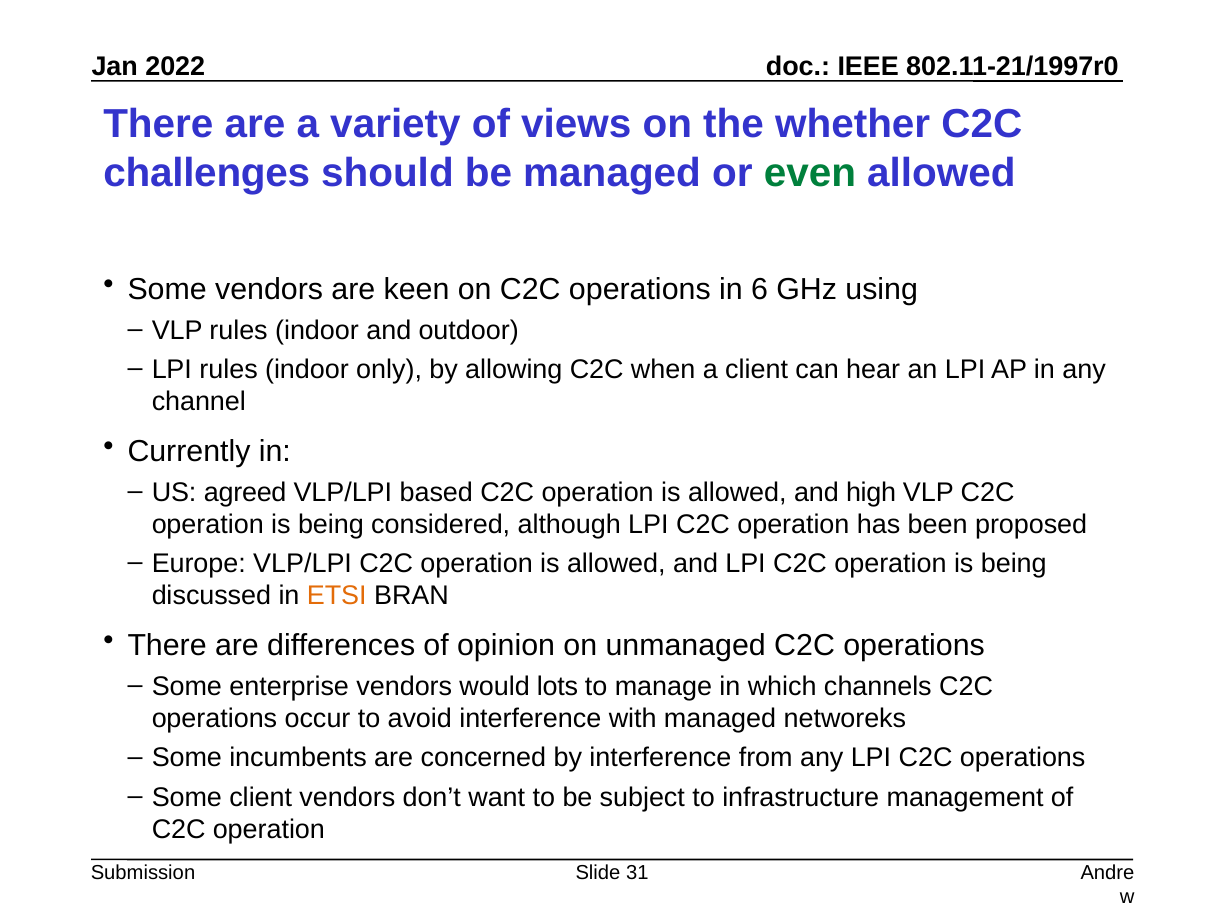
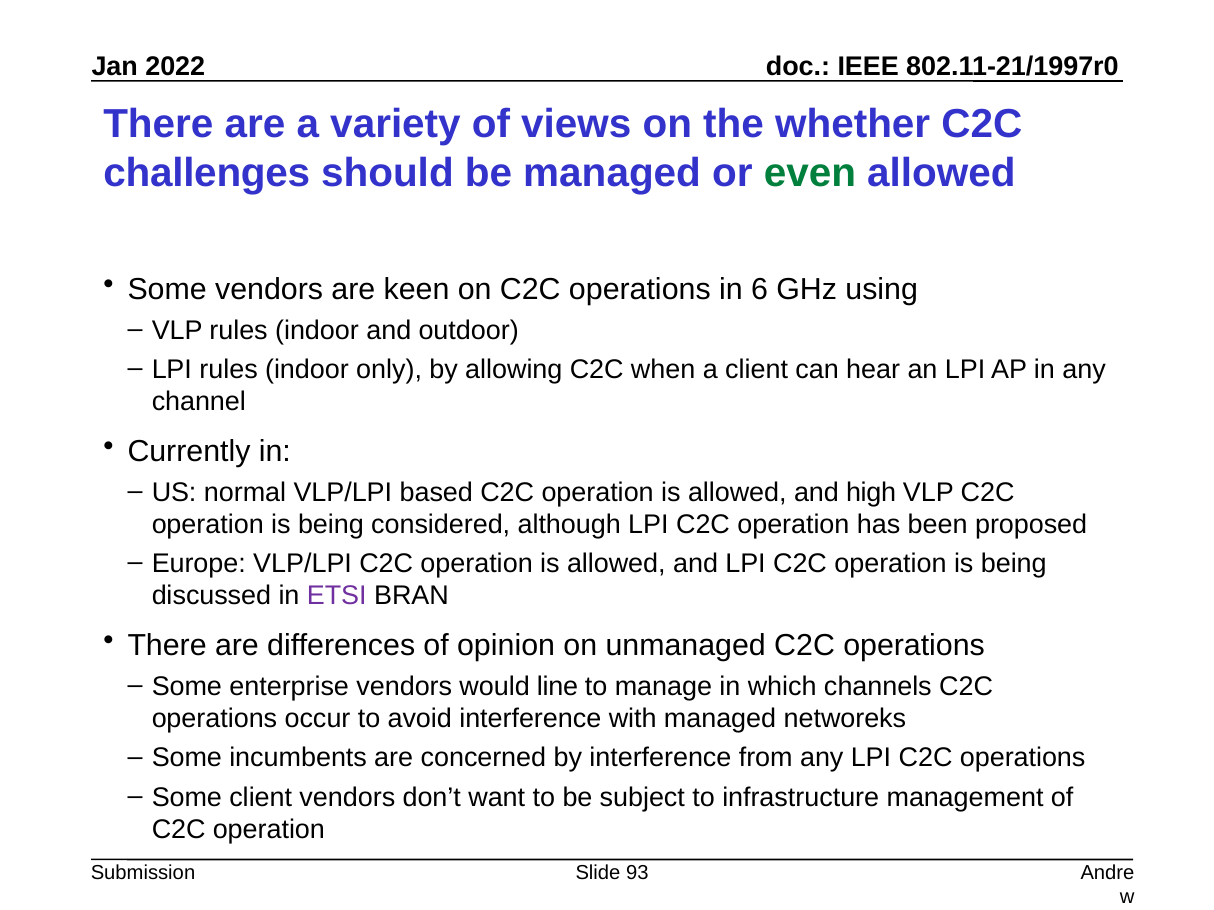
agreed: agreed -> normal
ETSI colour: orange -> purple
lots: lots -> line
31: 31 -> 93
